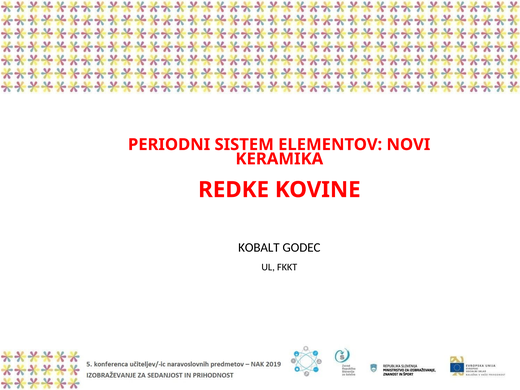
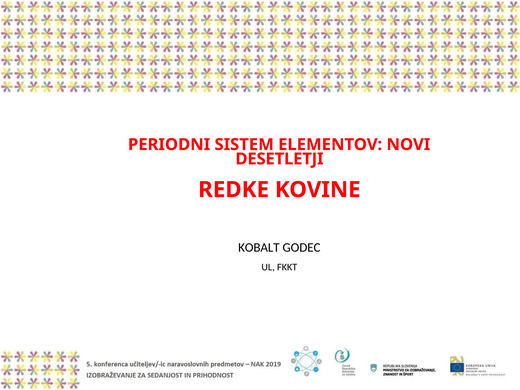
KERAMIKA: KERAMIKA -> DESETLETJI
